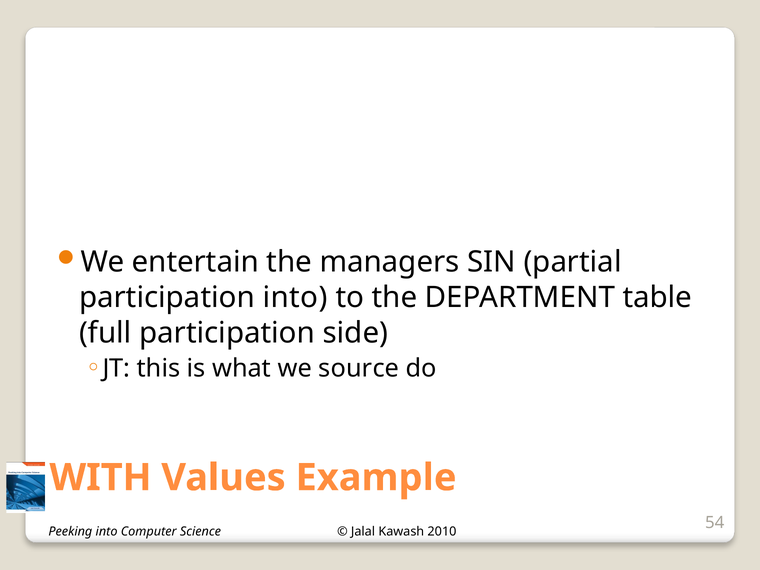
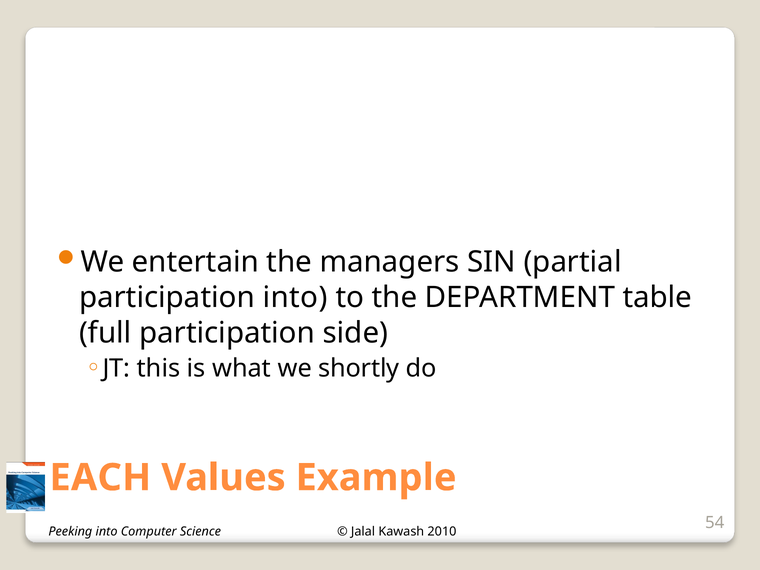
source: source -> shortly
WITH: WITH -> EACH
